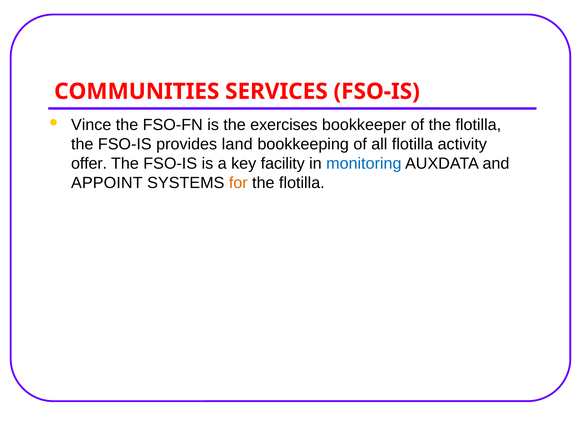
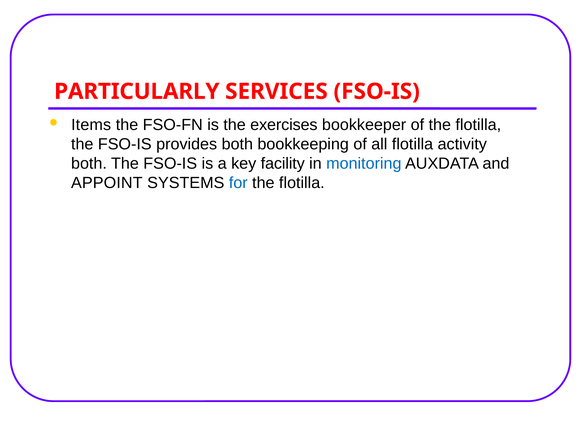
COMMUNITIES: COMMUNITIES -> PARTICULARLY
Vince: Vince -> Items
provides land: land -> both
offer at (89, 164): offer -> both
for colour: orange -> blue
